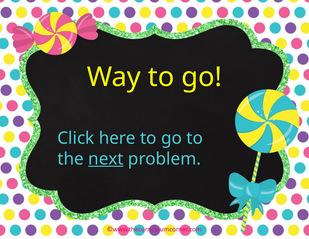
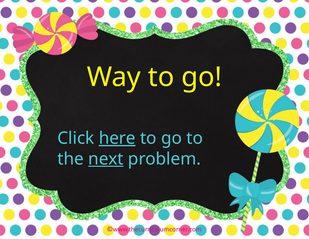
here underline: none -> present
